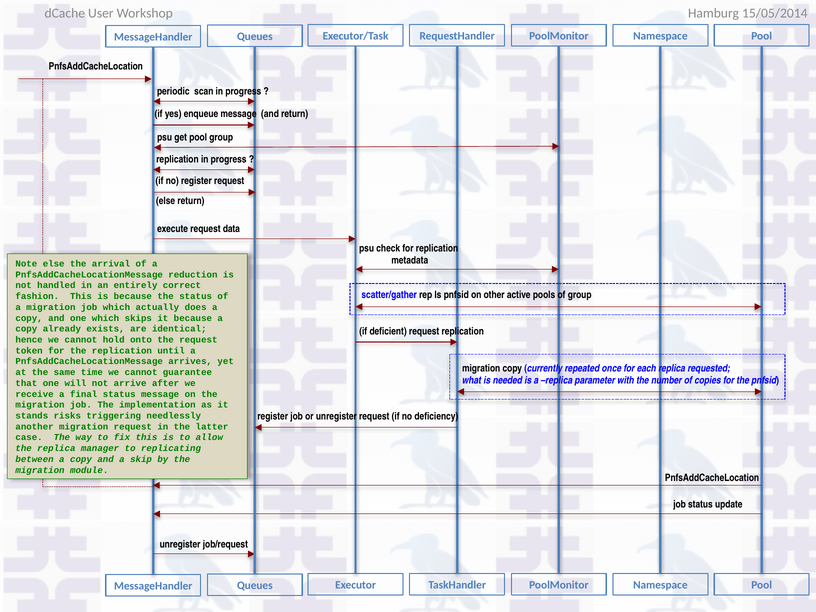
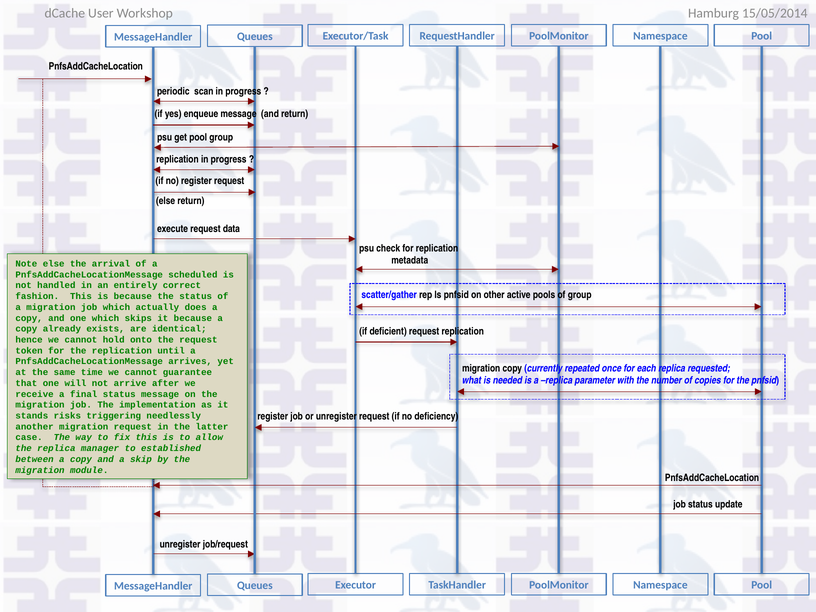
reduction: reduction -> scheduled
replicating: replicating -> established
